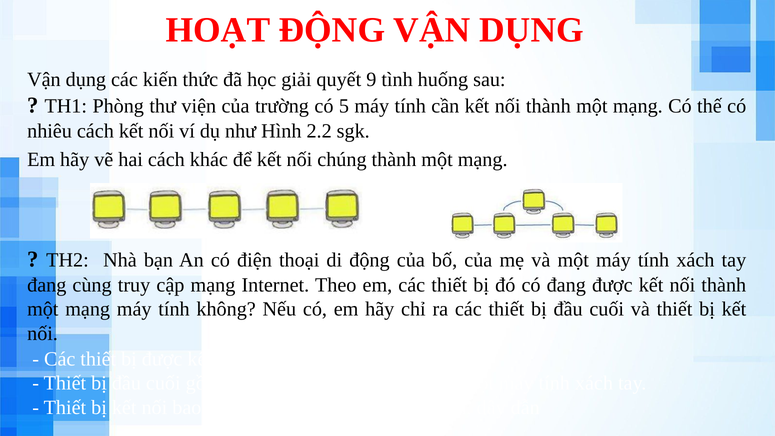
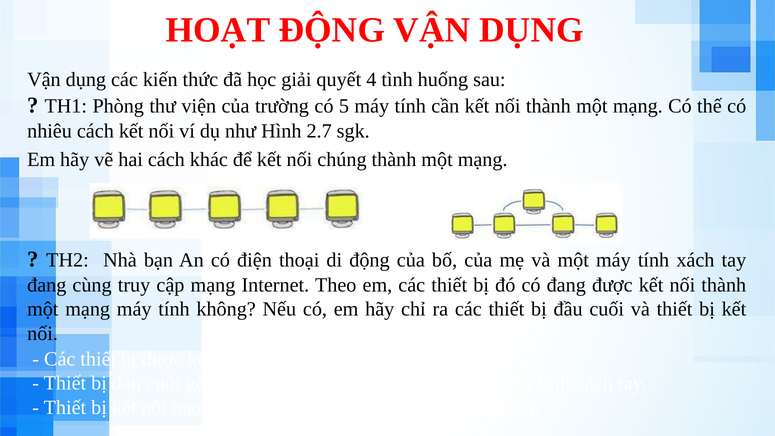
9: 9 -> 4
2.2: 2.2 -> 2.7
